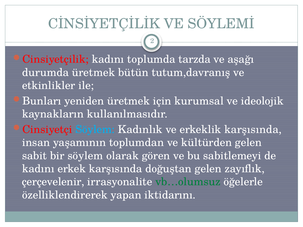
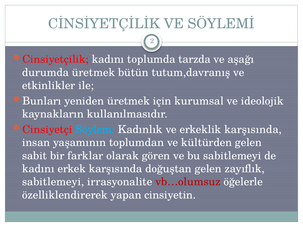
bir söylem: söylem -> farklar
çerçevelenir at (53, 182): çerçevelenir -> sabitlemeyi
vb…olumsuz colour: green -> red
iktidarını: iktidarını -> cinsiyetin
